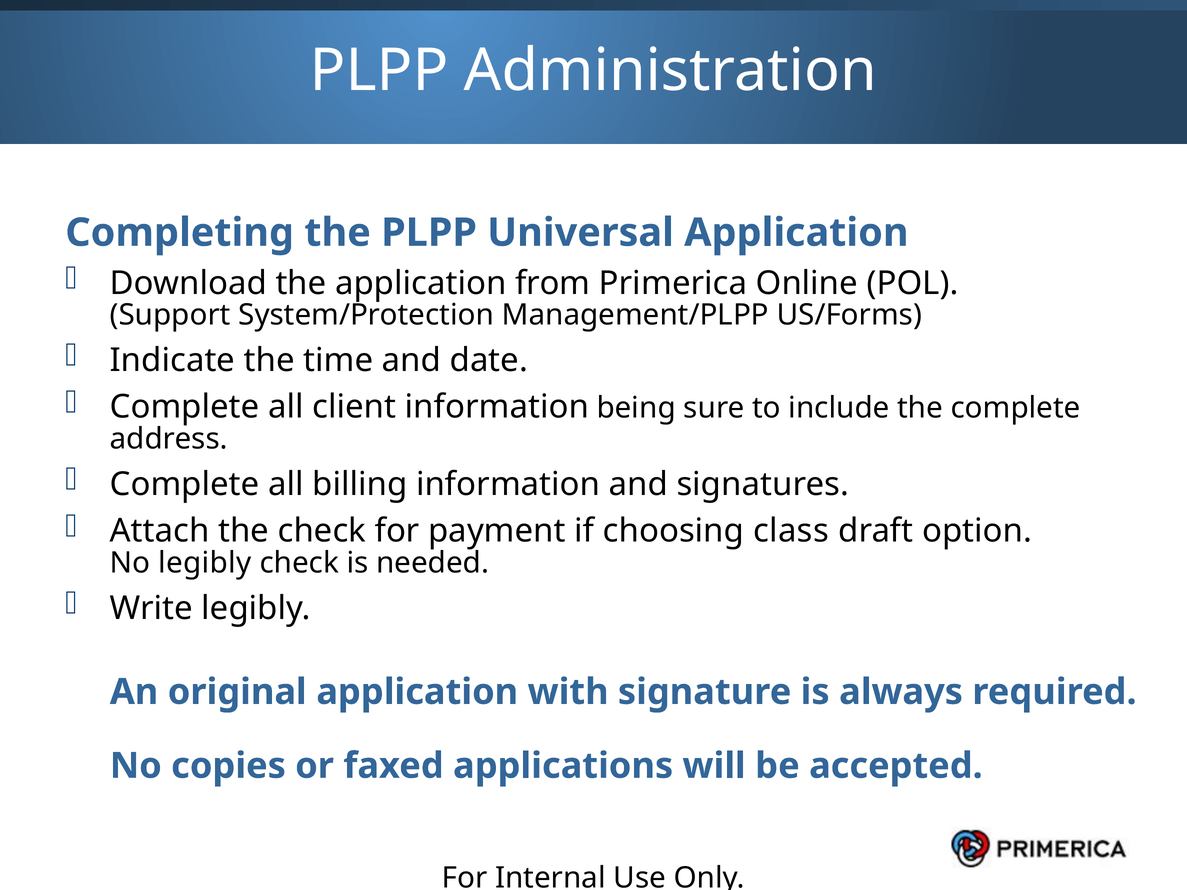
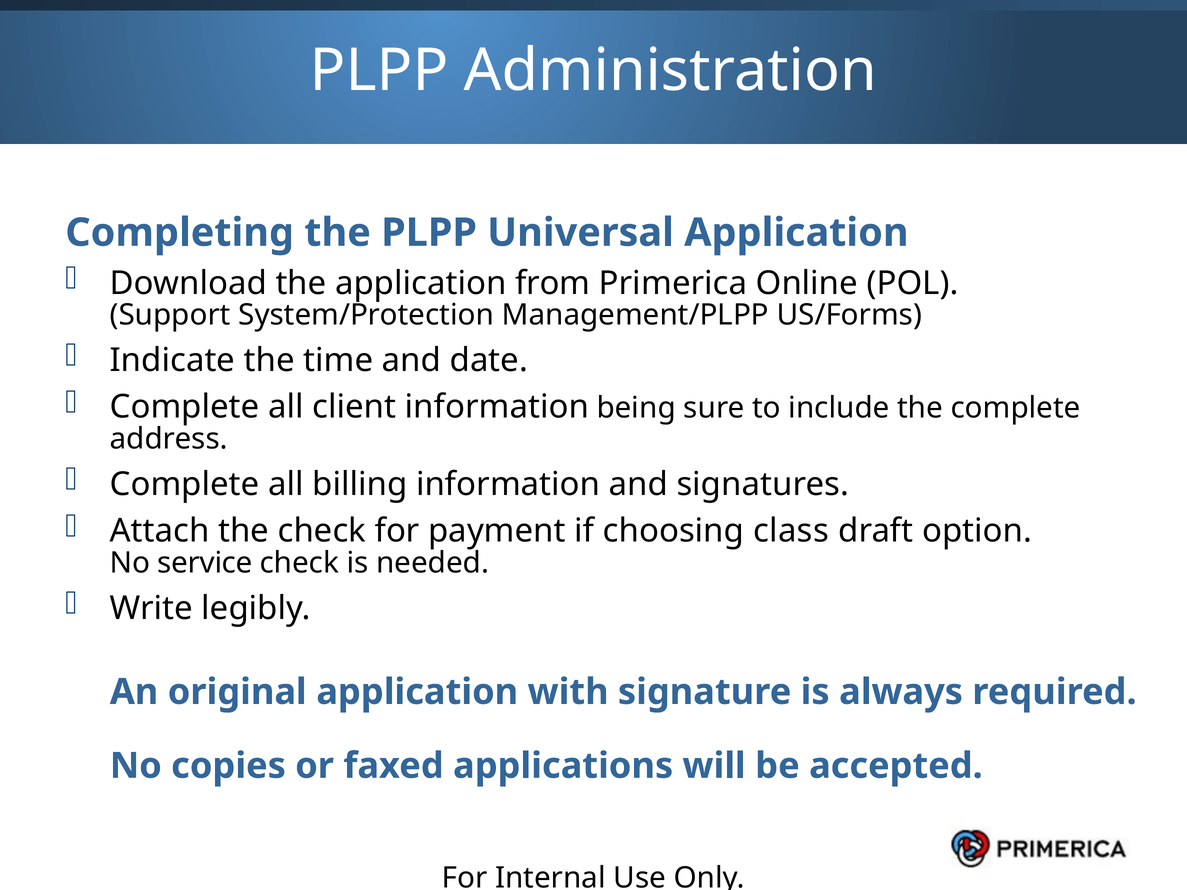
No legibly: legibly -> service
